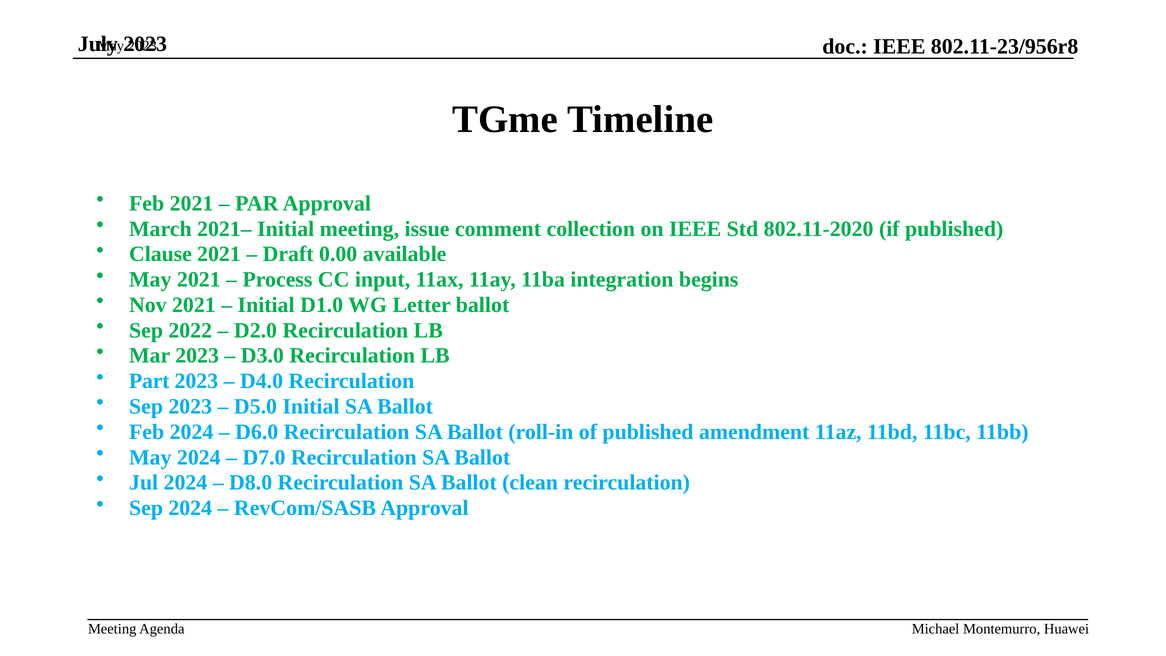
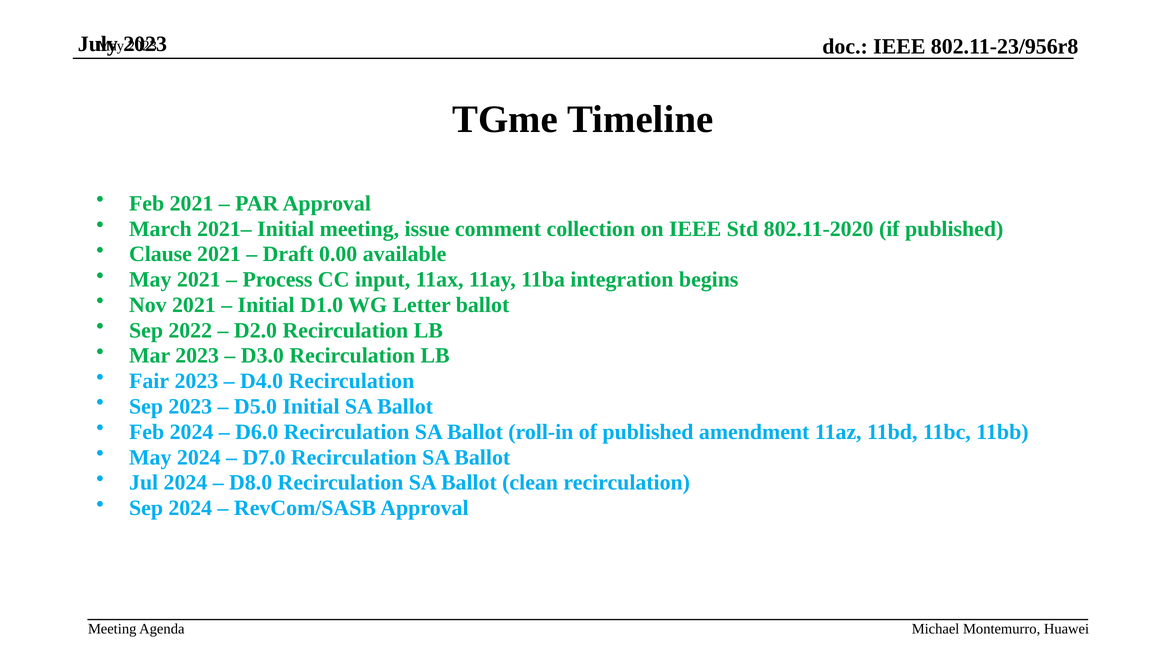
Part: Part -> Fair
